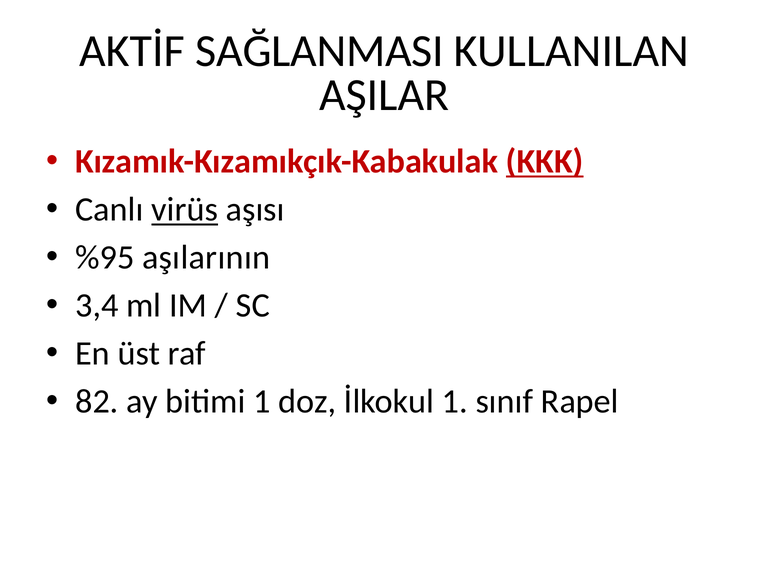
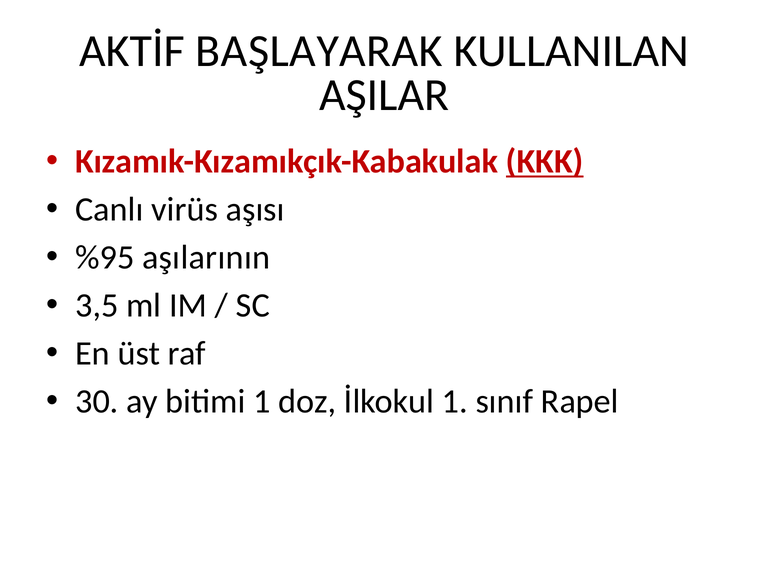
SAĞLANMASI: SAĞLANMASI -> BAŞLAYARAK
virüs underline: present -> none
3,4: 3,4 -> 3,5
82: 82 -> 30
